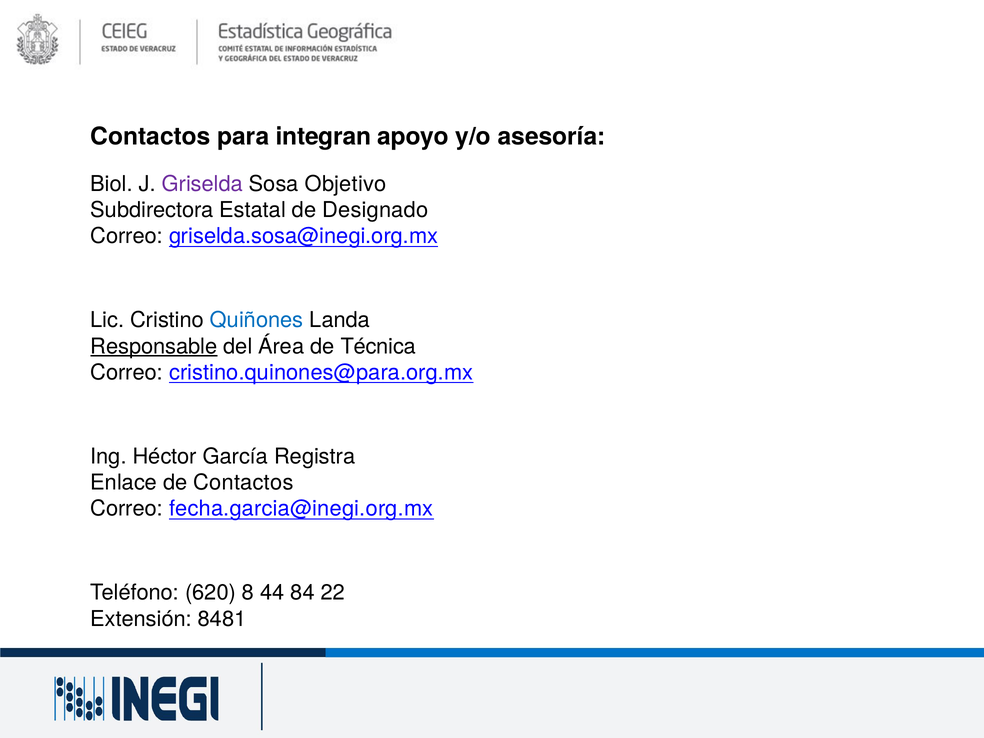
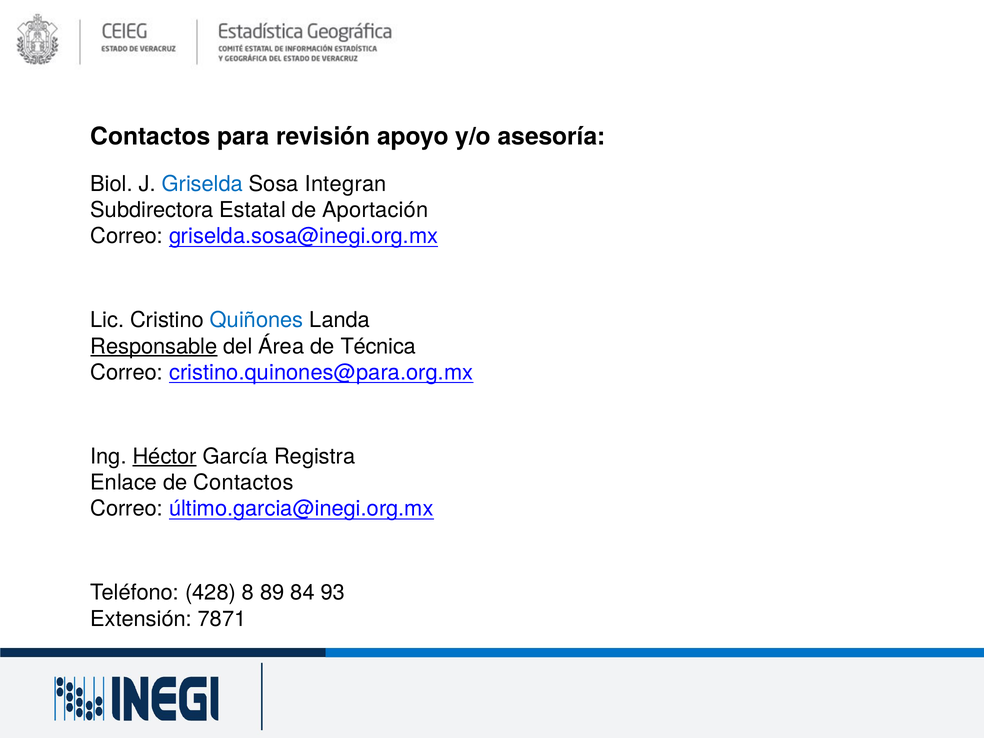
integran: integran -> revisión
Griselda colour: purple -> blue
Objetivo: Objetivo -> Integran
Designado: Designado -> Aportación
Héctor underline: none -> present
fecha.garcia@inegi.org.mx: fecha.garcia@inegi.org.mx -> último.garcia@inegi.org.mx
620: 620 -> 428
44: 44 -> 89
22: 22 -> 93
8481: 8481 -> 7871
